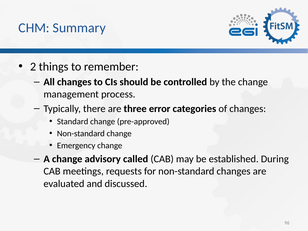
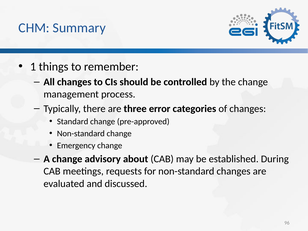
2: 2 -> 1
called: called -> about
